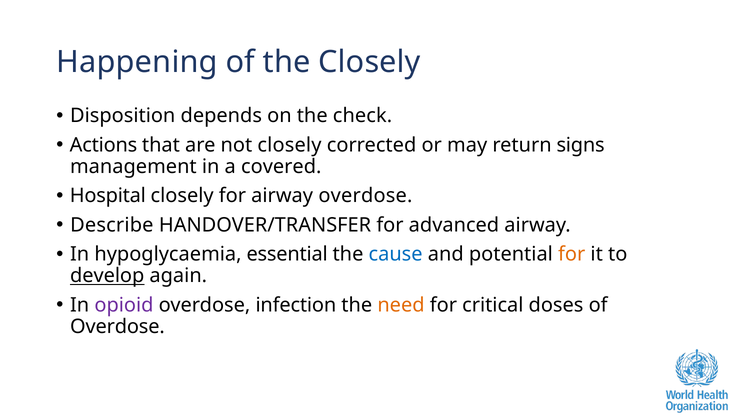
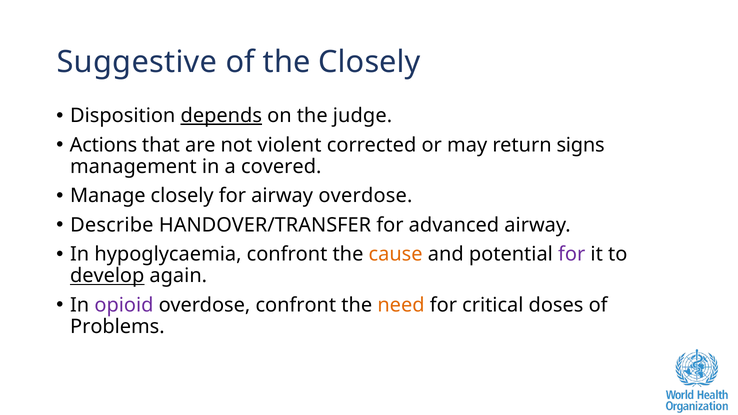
Happening: Happening -> Suggestive
depends underline: none -> present
check: check -> judge
not closely: closely -> violent
Hospital: Hospital -> Manage
hypoglycaemia essential: essential -> confront
cause colour: blue -> orange
for at (572, 254) colour: orange -> purple
overdose infection: infection -> confront
Overdose at (117, 327): Overdose -> Problems
